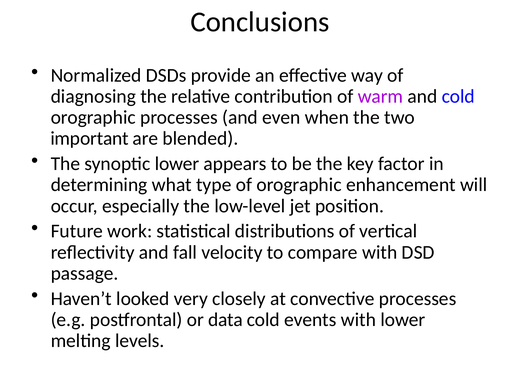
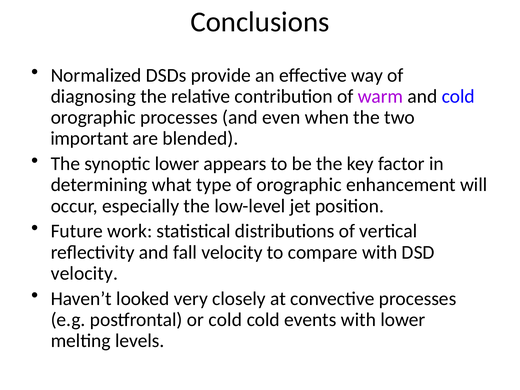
passage at (85, 273): passage -> velocity
or data: data -> cold
